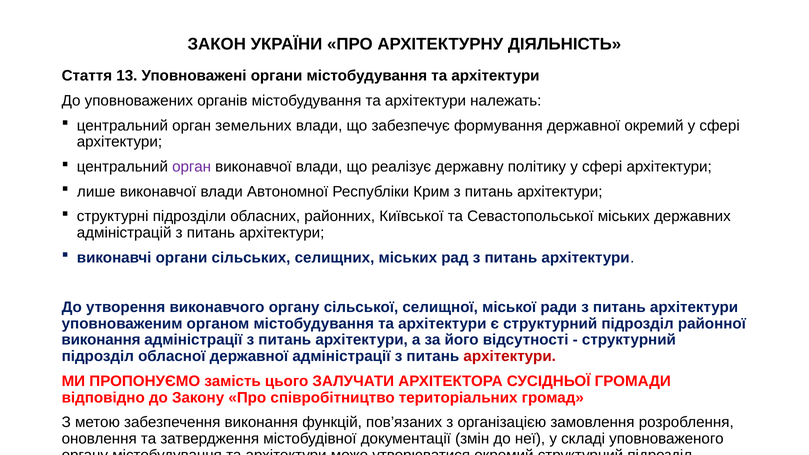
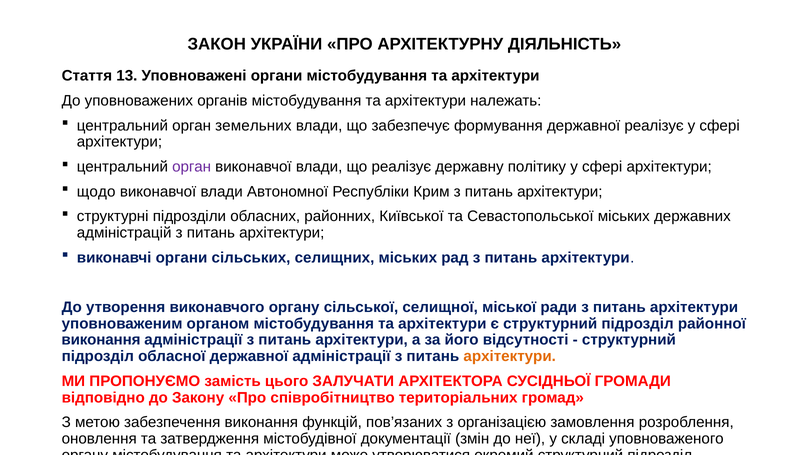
державної окремий: окремий -> реалізує
лише: лише -> щодо
архітектури at (510, 356) colour: red -> orange
